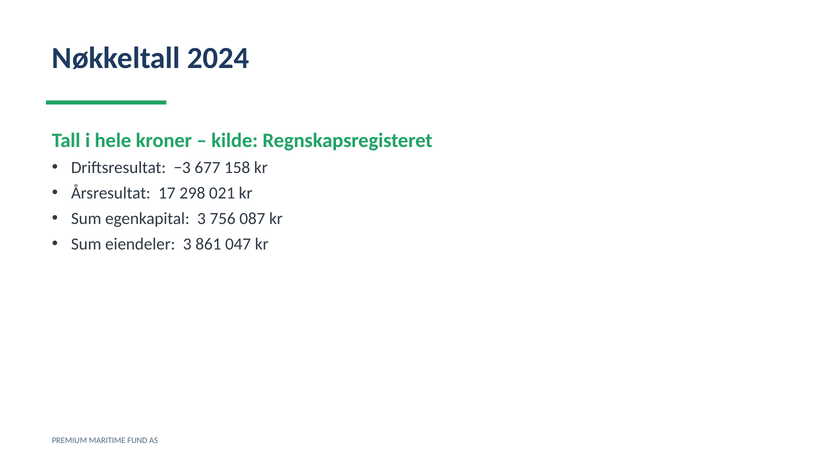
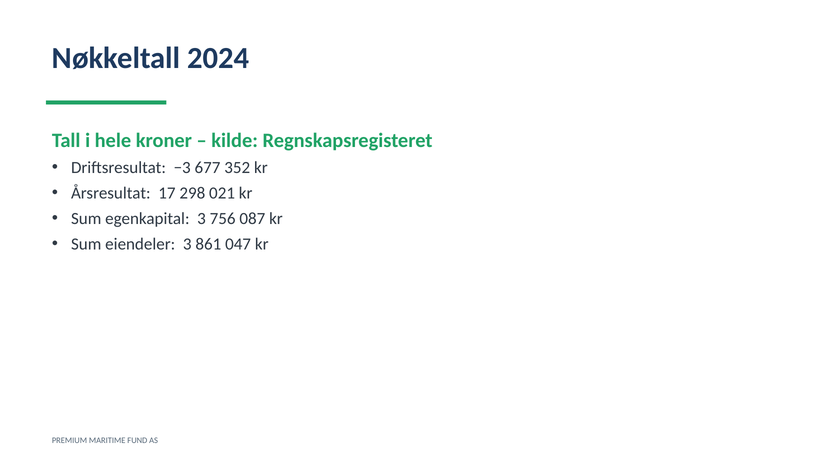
158: 158 -> 352
